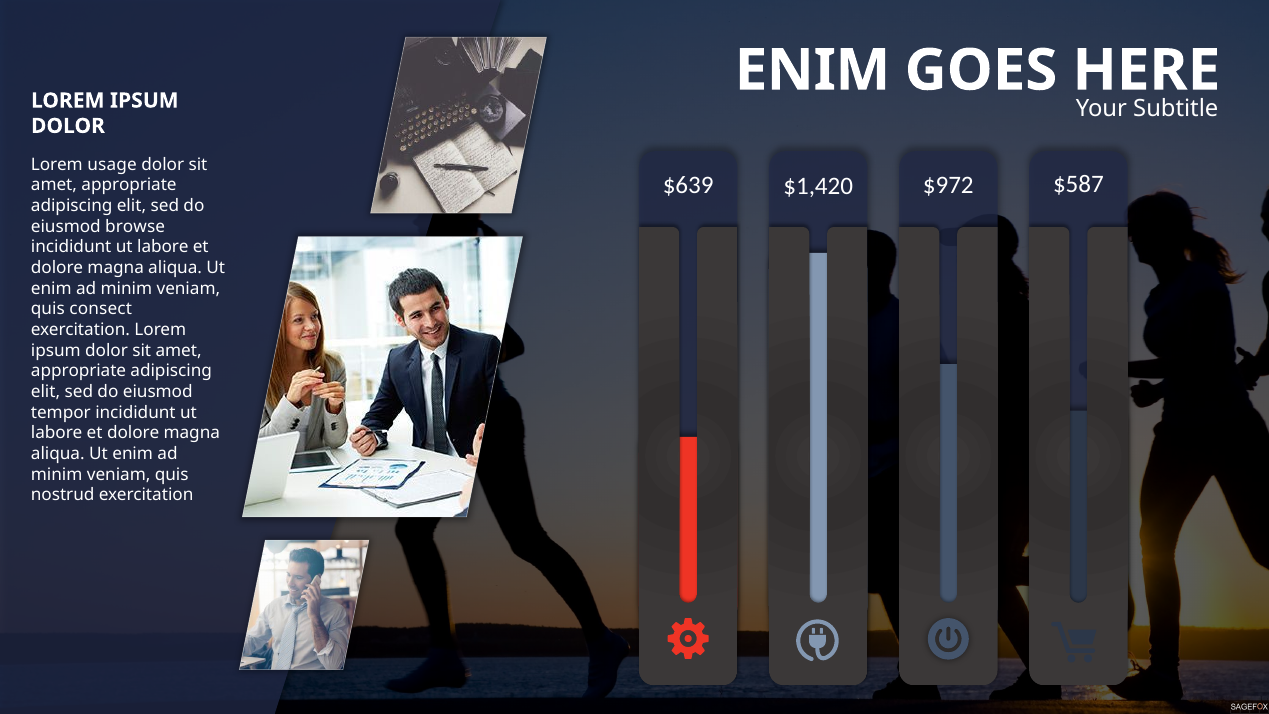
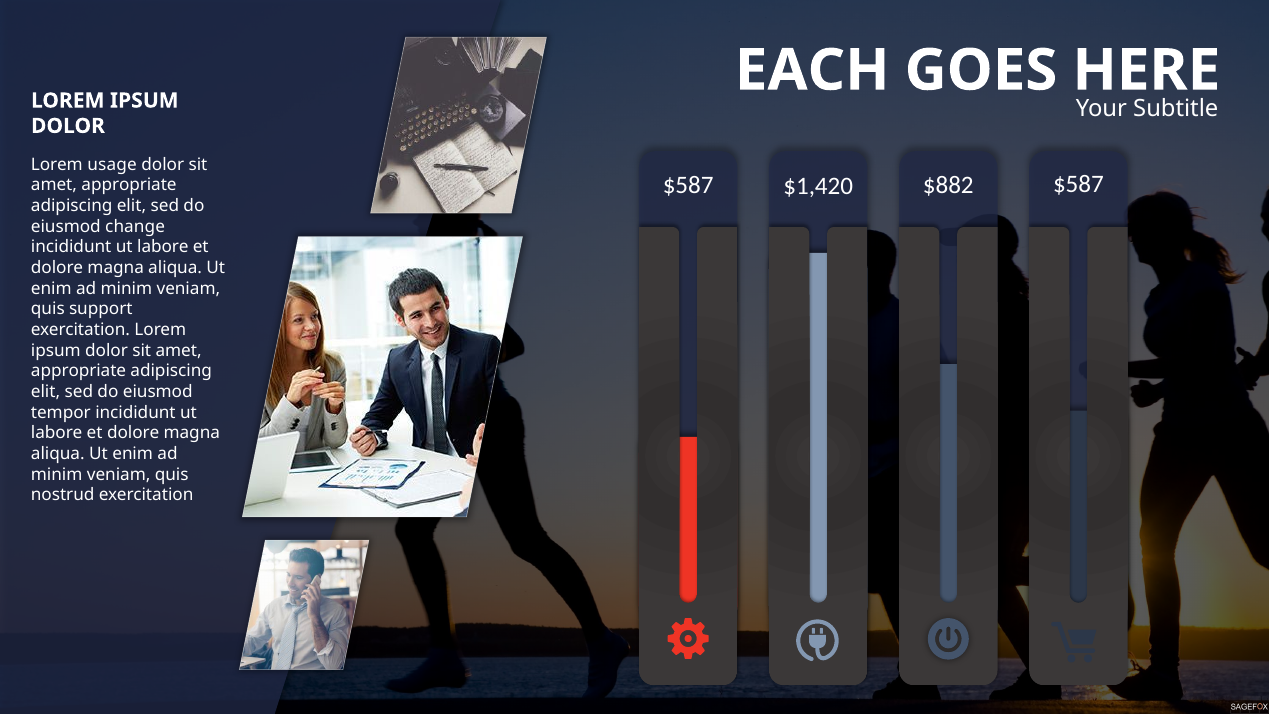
ENIM at (812, 70): ENIM -> EACH
$639 at (688, 185): $639 -> $587
$972: $972 -> $882
browse: browse -> change
consect: consect -> support
